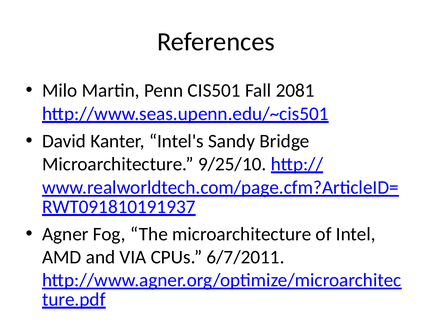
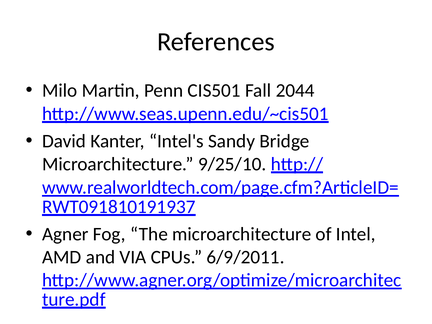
2081: 2081 -> 2044
6/7/2011: 6/7/2011 -> 6/9/2011
